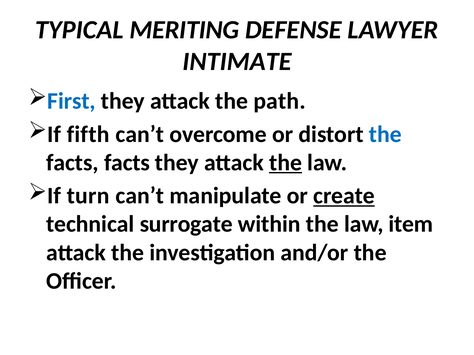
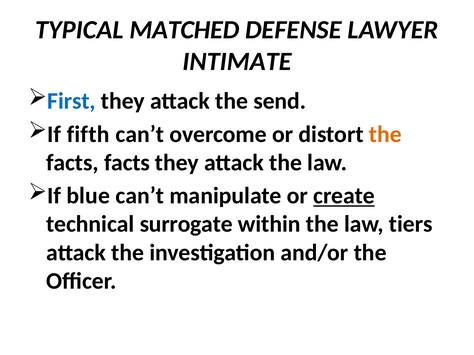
MERITING: MERITING -> MATCHED
path: path -> send
the at (385, 134) colour: blue -> orange
the at (286, 163) underline: present -> none
turn: turn -> blue
item: item -> tiers
